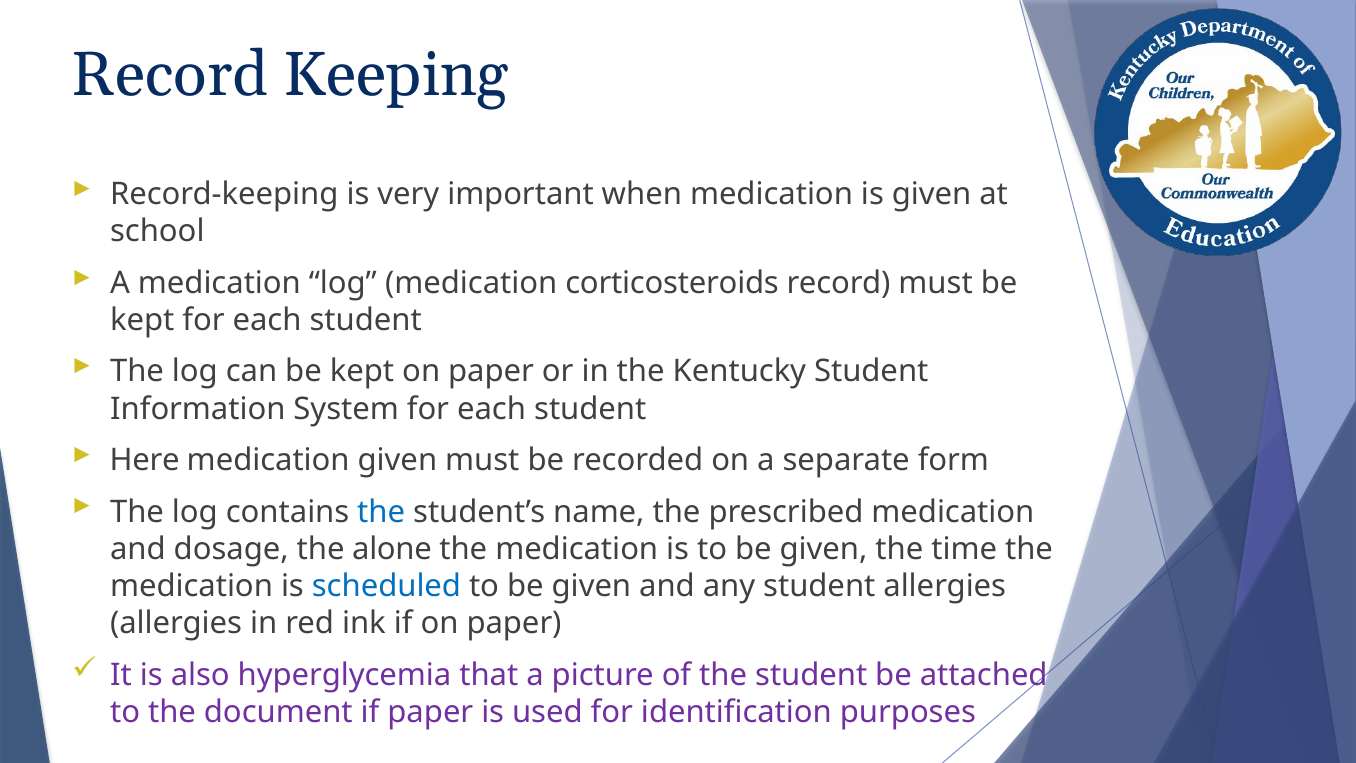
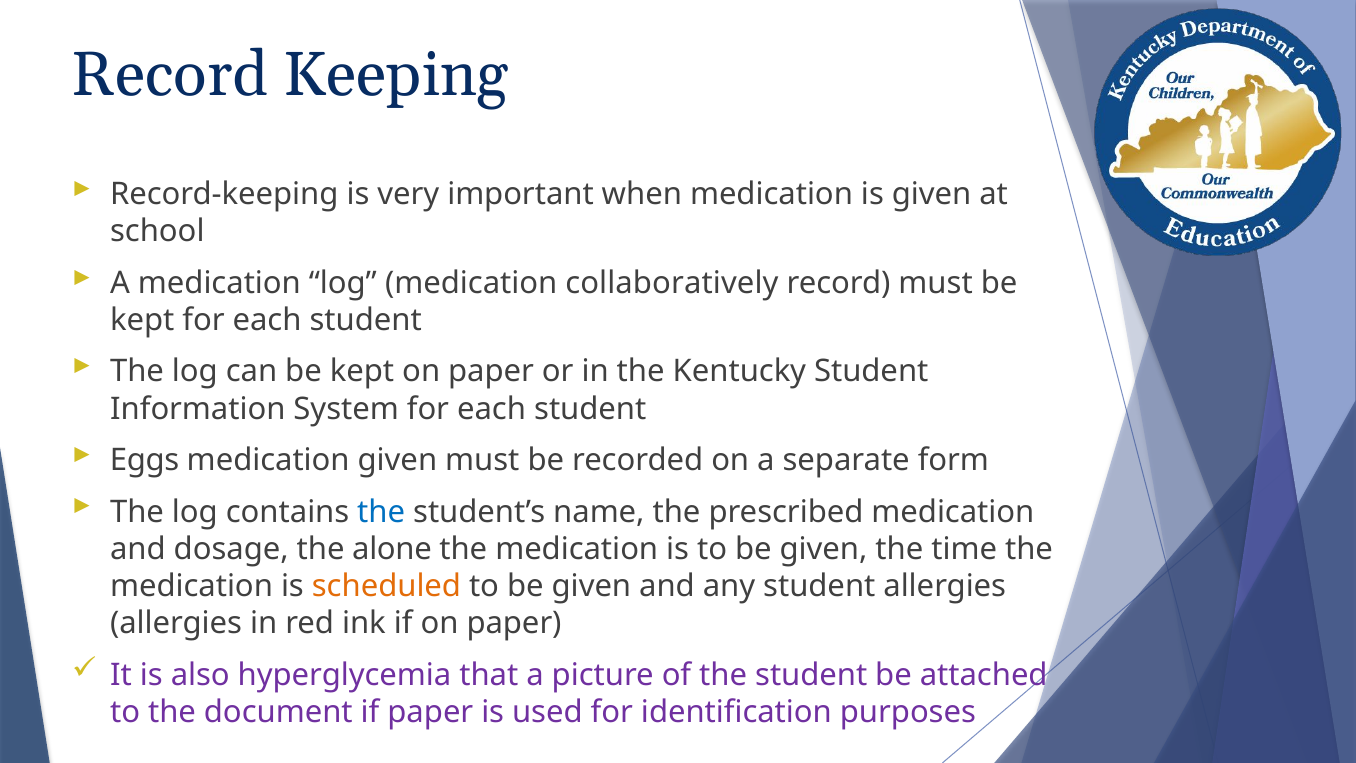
corticosteroids: corticosteroids -> collaboratively
Here: Here -> Eggs
scheduled colour: blue -> orange
